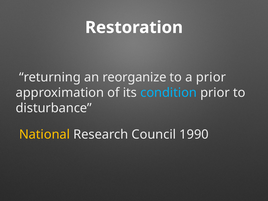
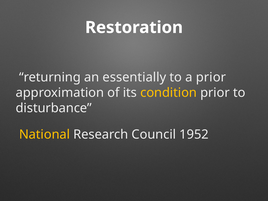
reorganize: reorganize -> essentially
condition colour: light blue -> yellow
1990: 1990 -> 1952
